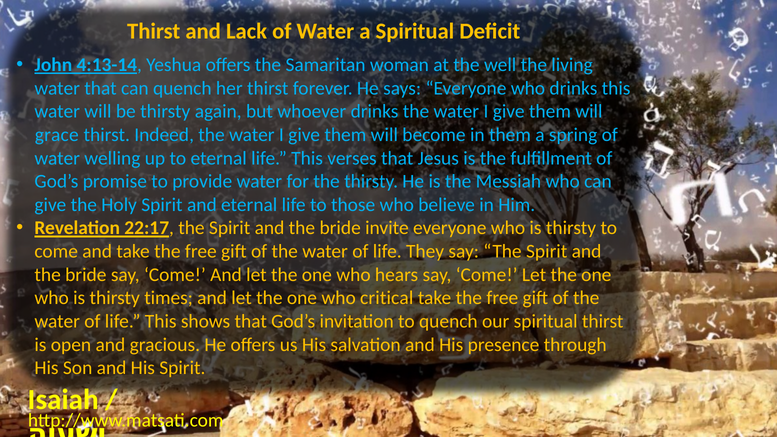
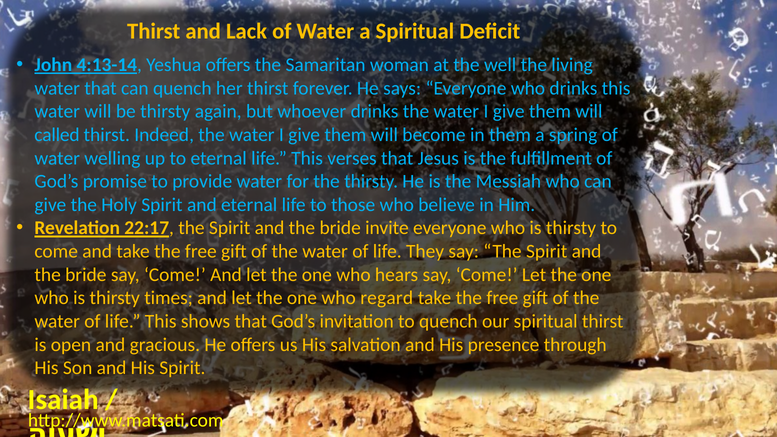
grace: grace -> called
critical: critical -> regard
